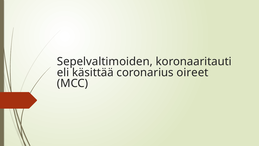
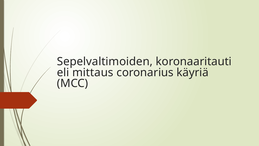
käsittää: käsittää -> mittaus
oireet: oireet -> käyriä
